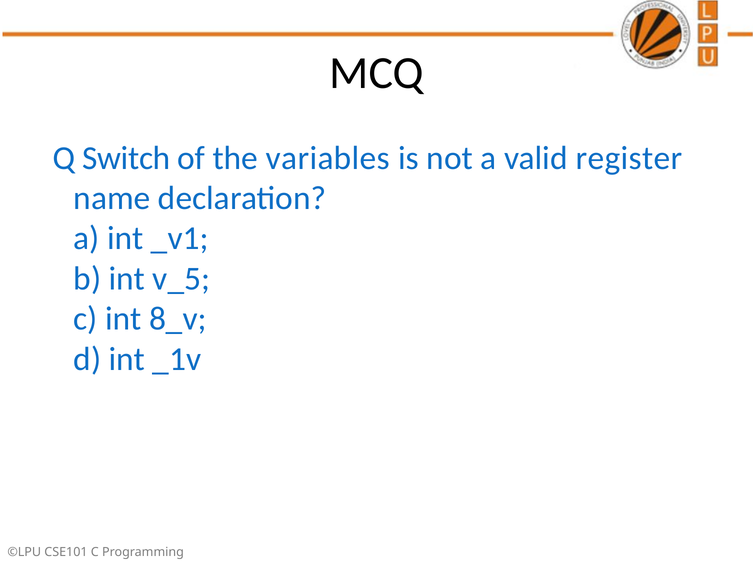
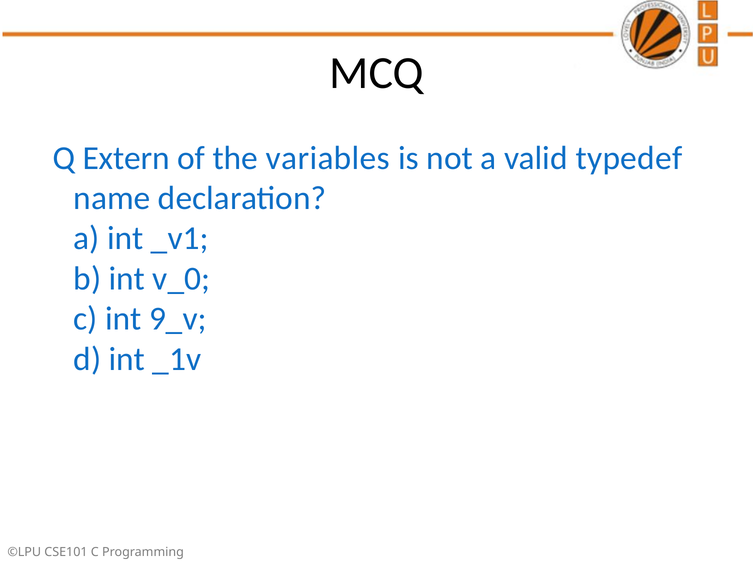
Switch: Switch -> Extern
register: register -> typedef
v_5: v_5 -> v_0
8_v: 8_v -> 9_v
